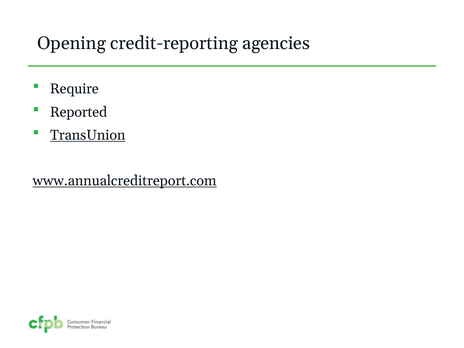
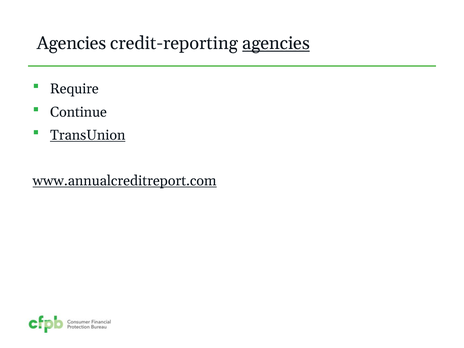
Opening at (71, 43): Opening -> Agencies
agencies at (276, 43) underline: none -> present
Reported: Reported -> Continue
